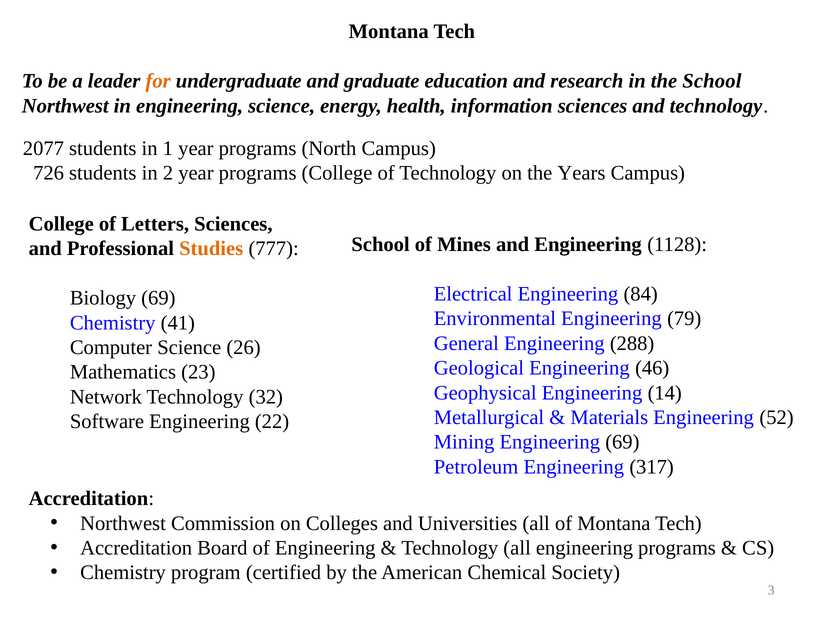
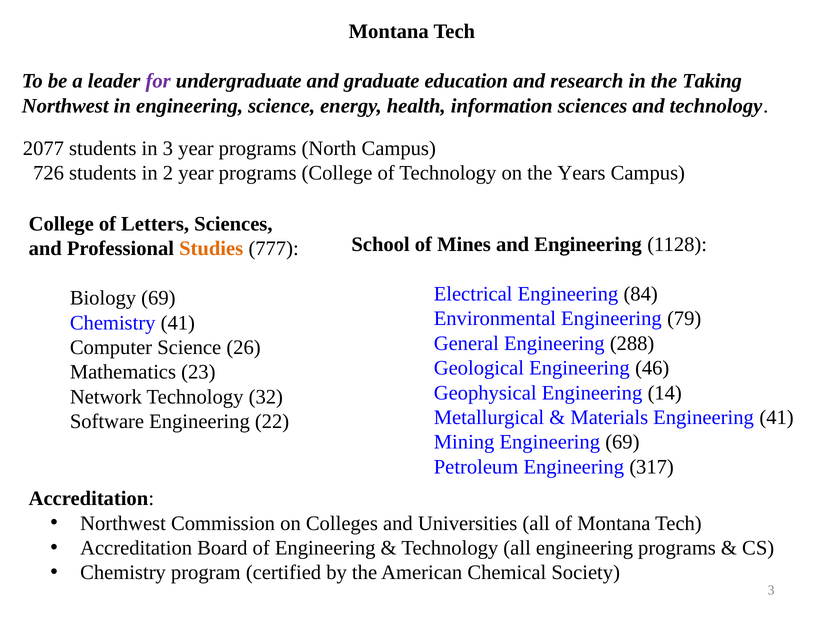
for colour: orange -> purple
the School: School -> Taking
in 1: 1 -> 3
Engineering 52: 52 -> 41
